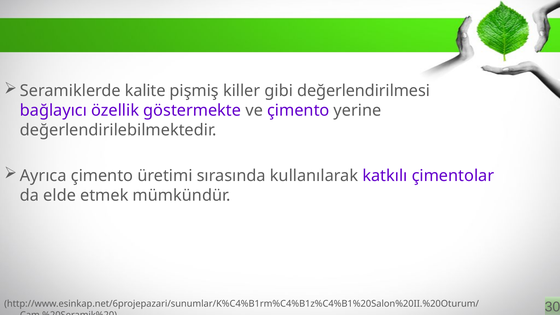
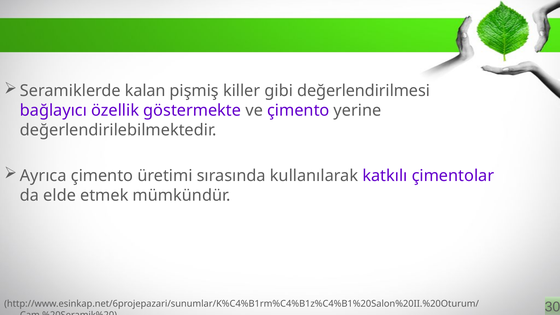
kalite: kalite -> kalan
